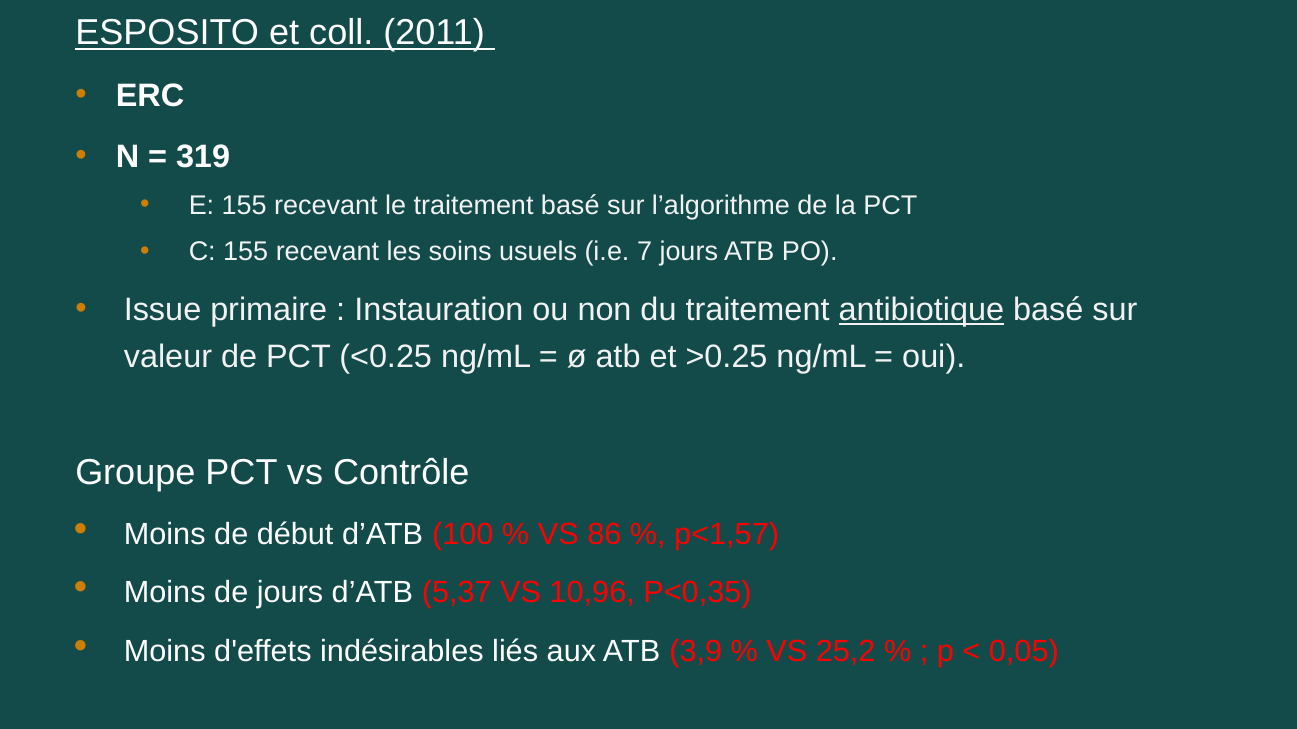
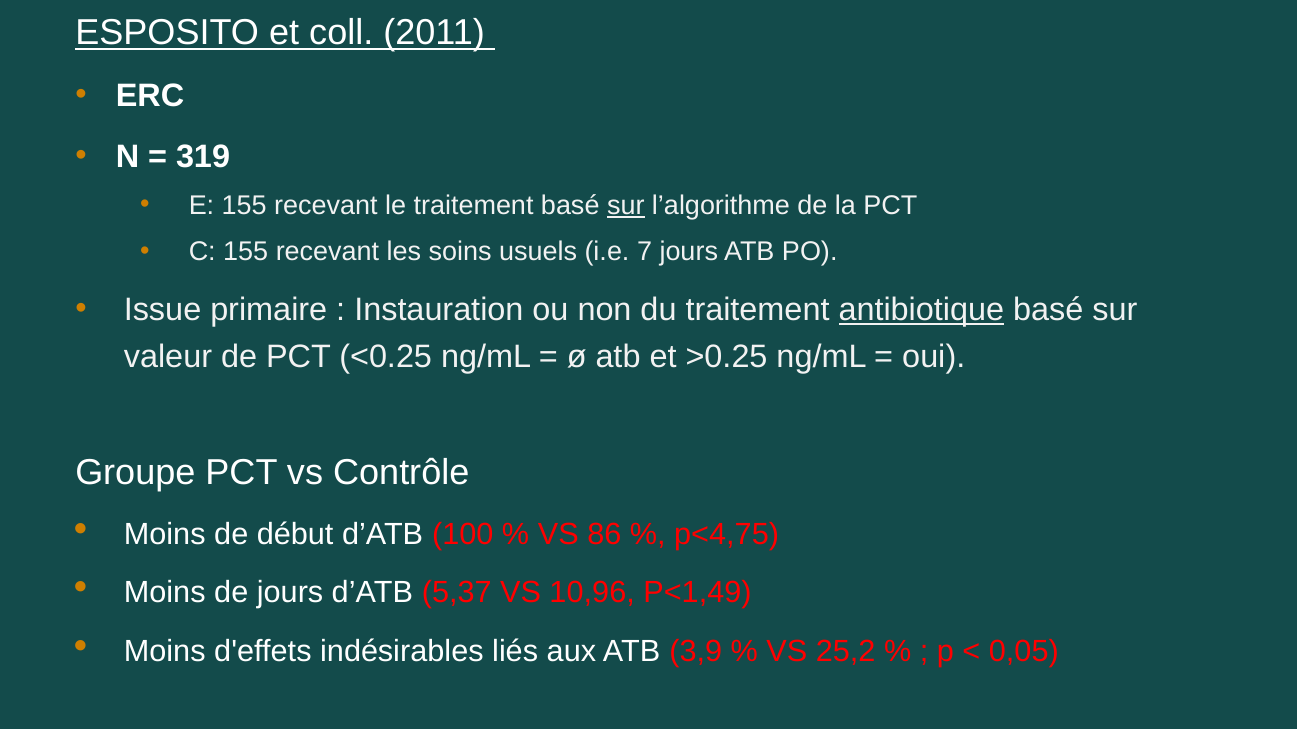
sur at (626, 206) underline: none -> present
p<1,57: p<1,57 -> p<4,75
P<0,35: P<0,35 -> P<1,49
